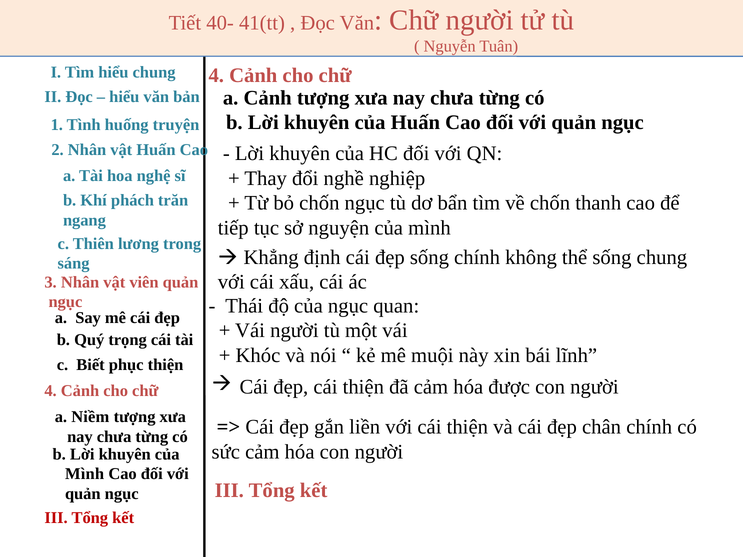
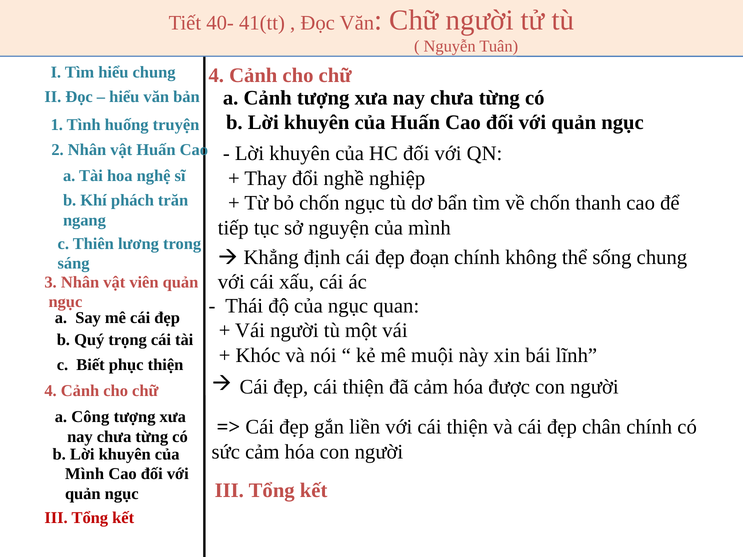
đẹp sống: sống -> đoạn
Niềm: Niềm -> Công
